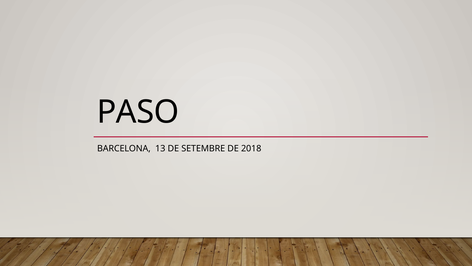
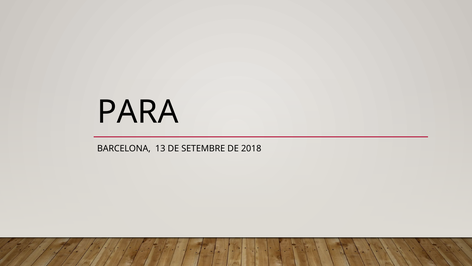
PASO: PASO -> PARA
